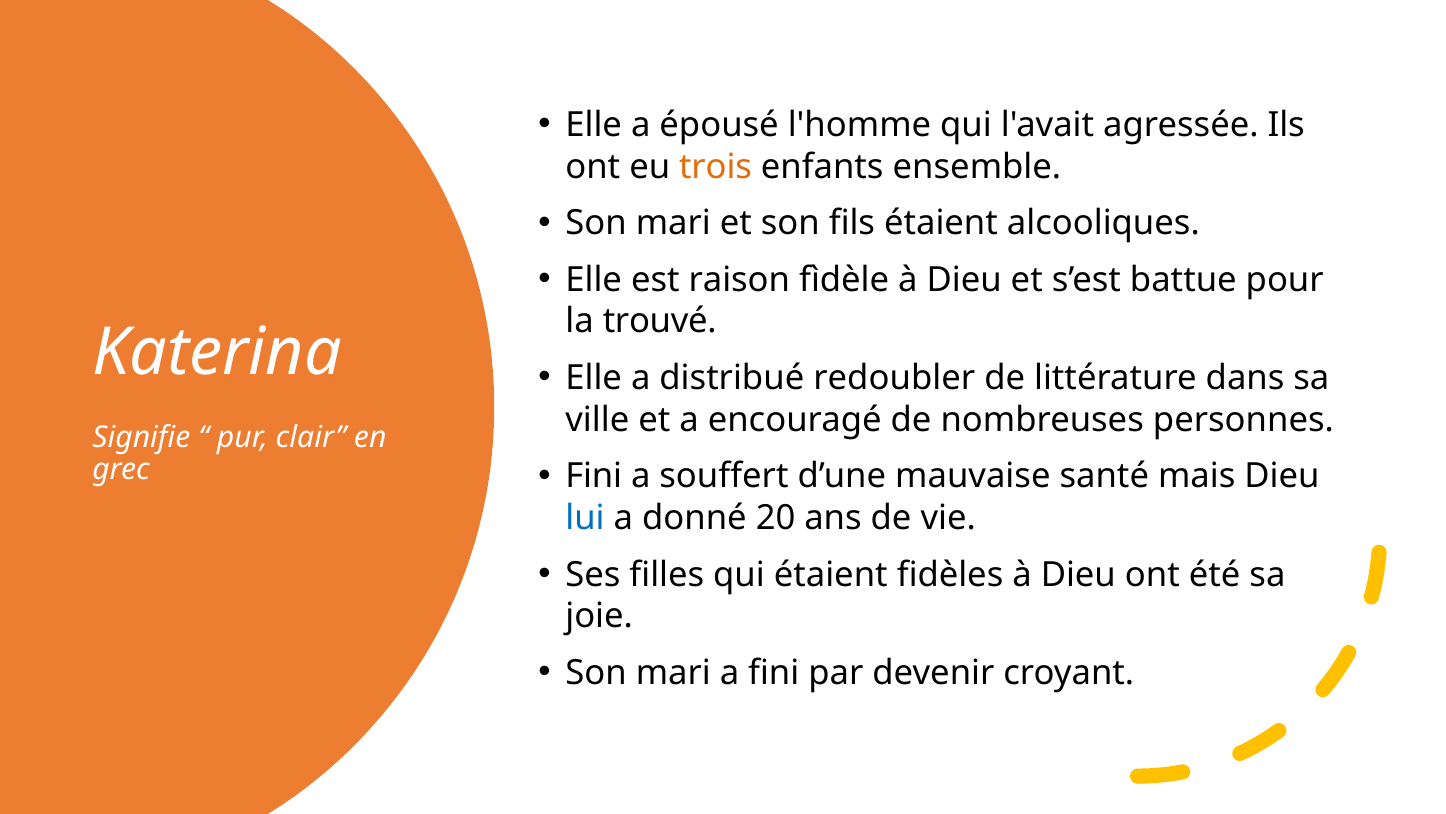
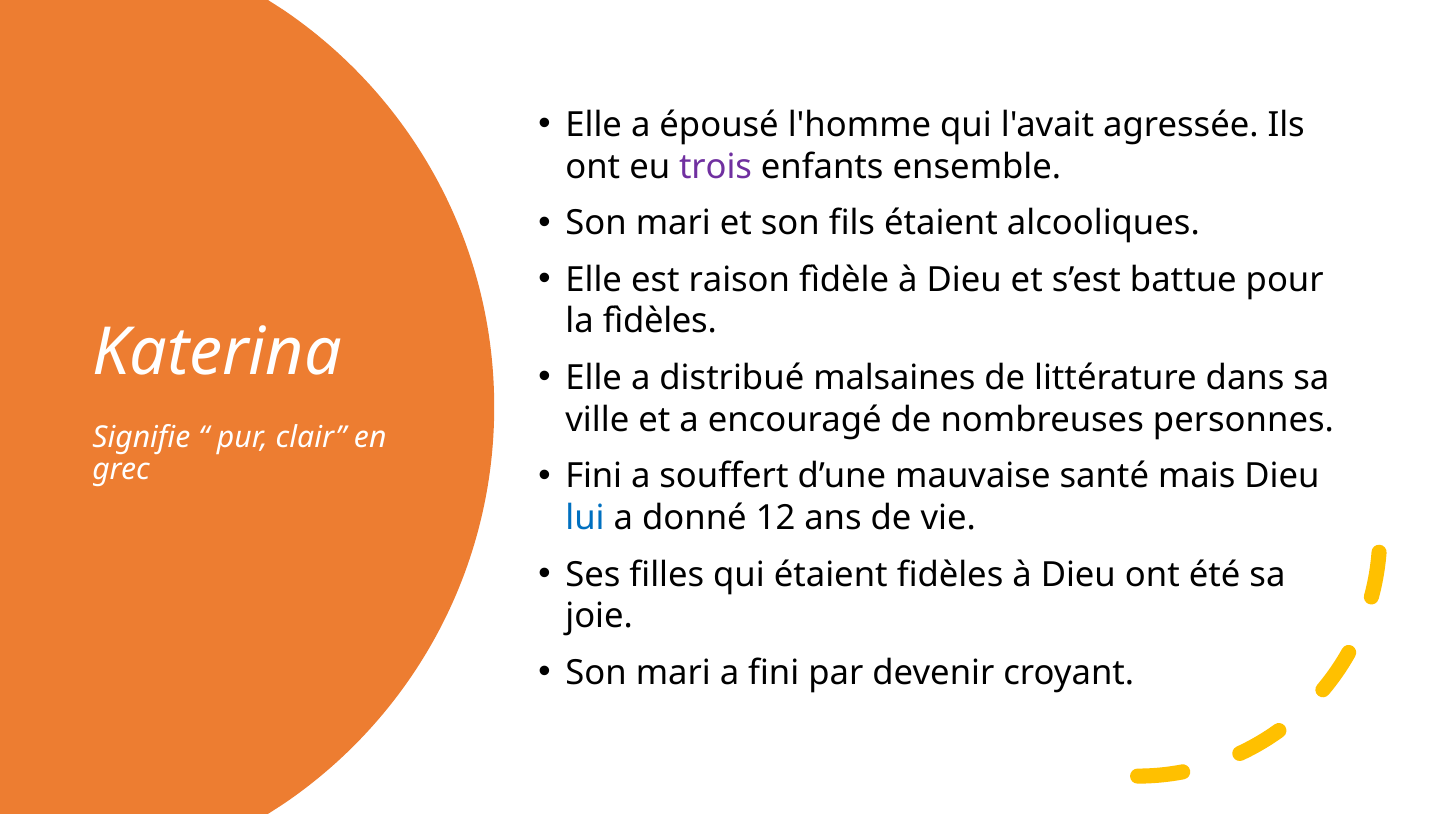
trois colour: orange -> purple
trouvé: trouvé -> fìdèles
redoubler: redoubler -> malsaines
20: 20 -> 12
